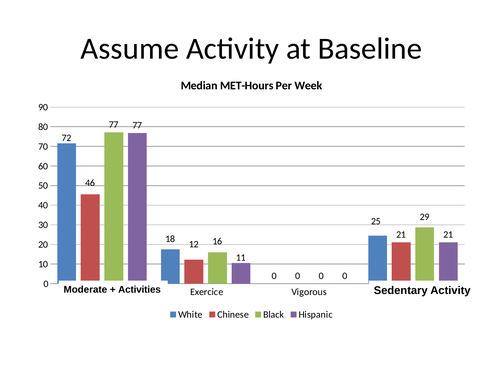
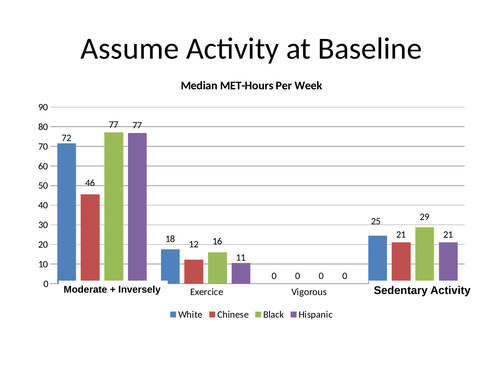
Activities: Activities -> Inversely
